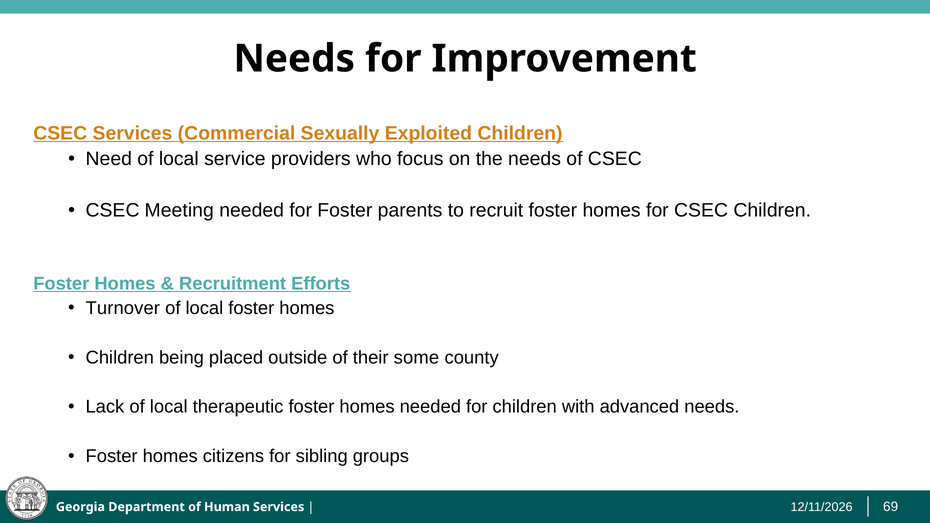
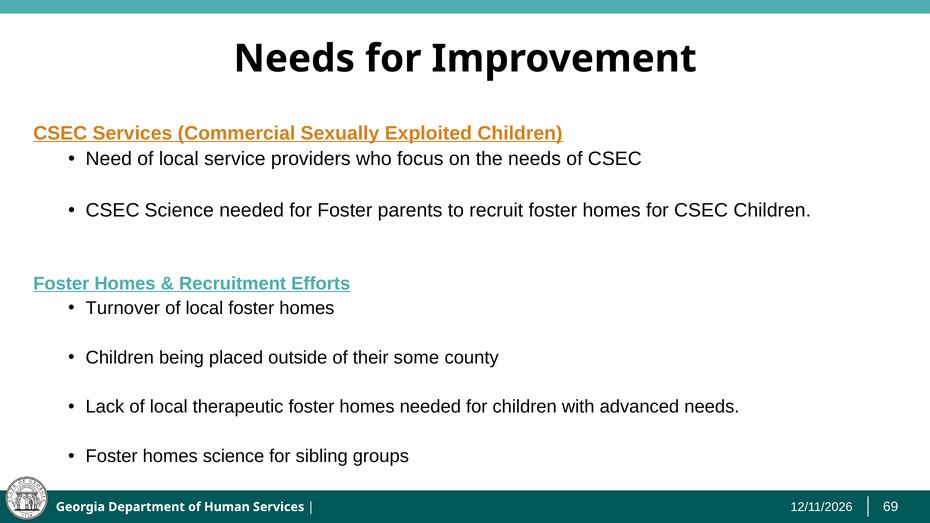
CSEC Meeting: Meeting -> Science
homes citizens: citizens -> science
